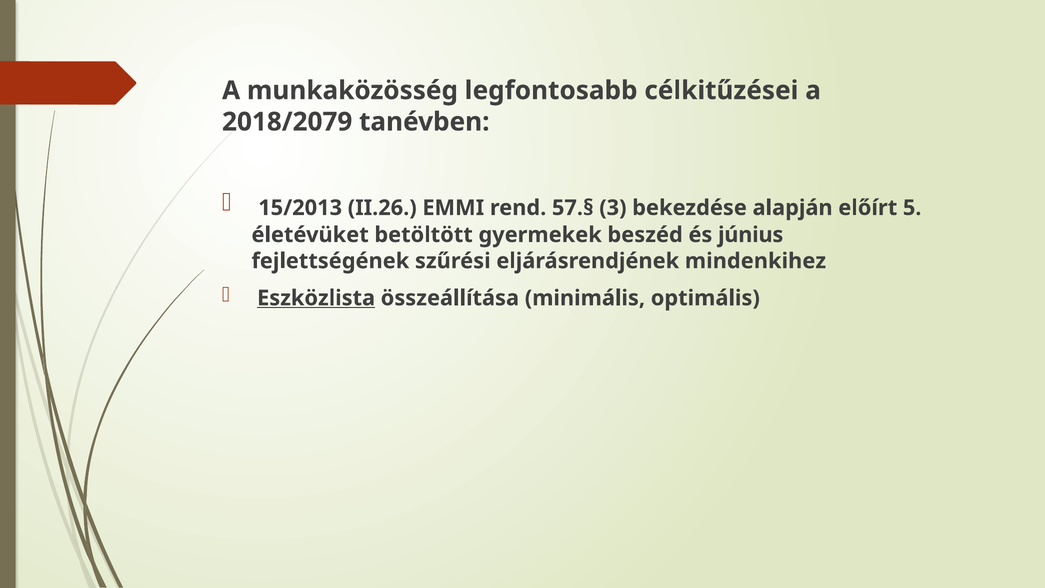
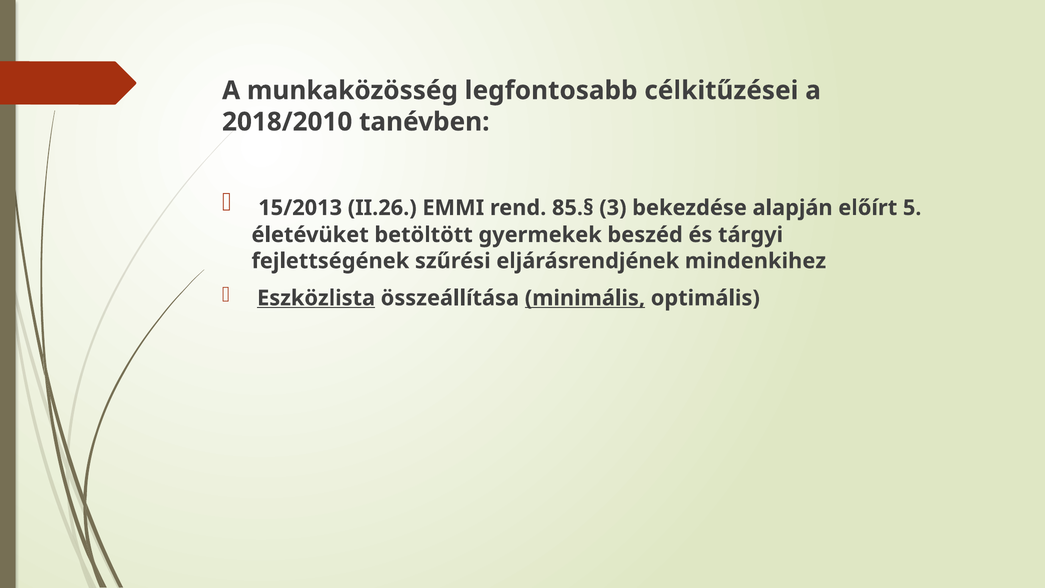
2018/2079: 2018/2079 -> 2018/2010
57.§: 57.§ -> 85.§
június: június -> tárgyi
minimális underline: none -> present
